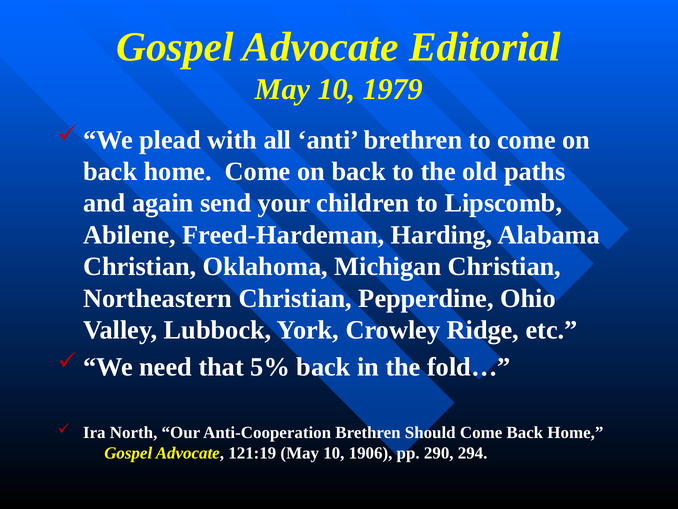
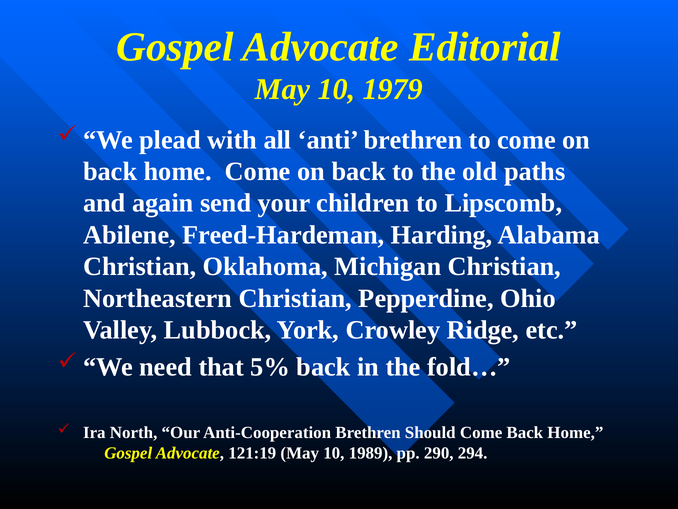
1906: 1906 -> 1989
